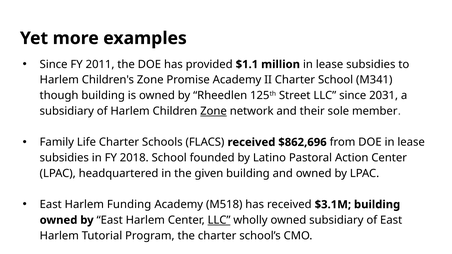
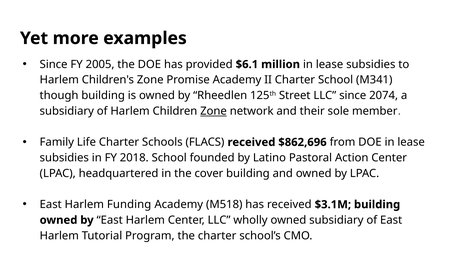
2011: 2011 -> 2005
$1.1: $1.1 -> $6.1
2031: 2031 -> 2074
given: given -> cover
LLC at (219, 220) underline: present -> none
